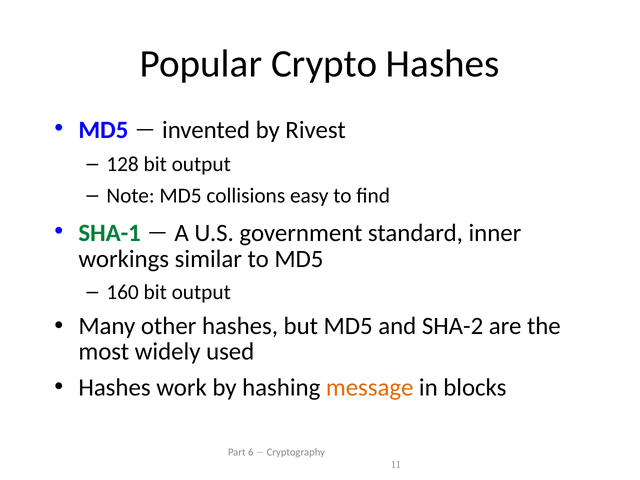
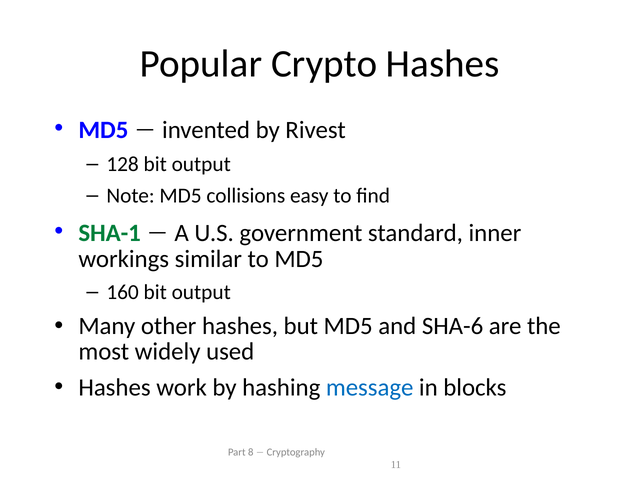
SHA-2: SHA-2 -> SHA-6
message colour: orange -> blue
6: 6 -> 8
